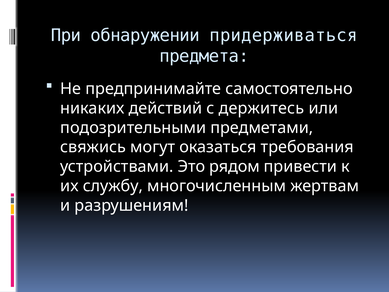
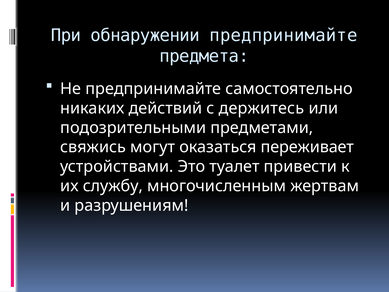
обнаружении придерживаться: придерживаться -> предпринимайте
требования: требования -> переживает
рядом: рядом -> туалет
